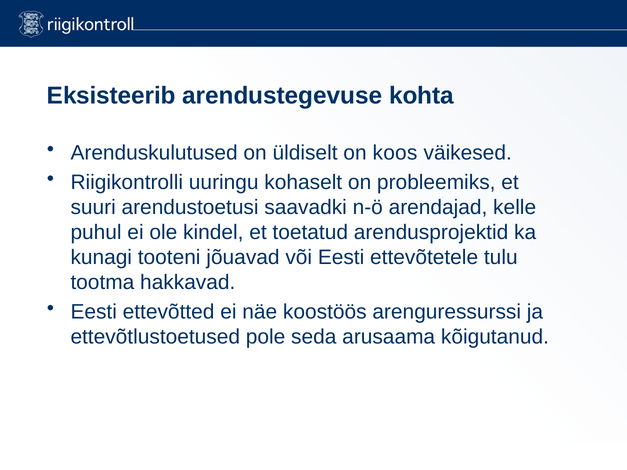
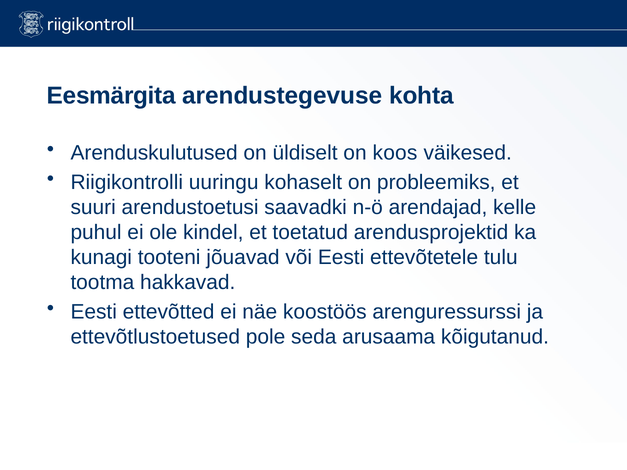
Eksisteerib: Eksisteerib -> Eesmärgita
